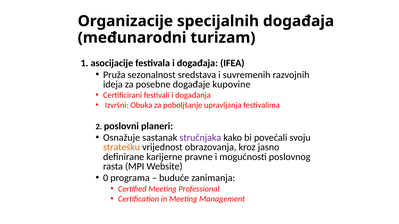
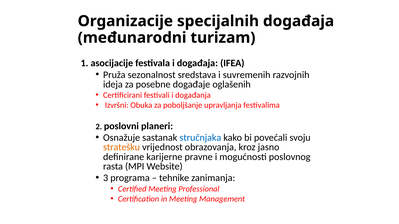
kupovine: kupovine -> oglašenih
stručnjaka colour: purple -> blue
0: 0 -> 3
buduće: buduće -> tehnike
